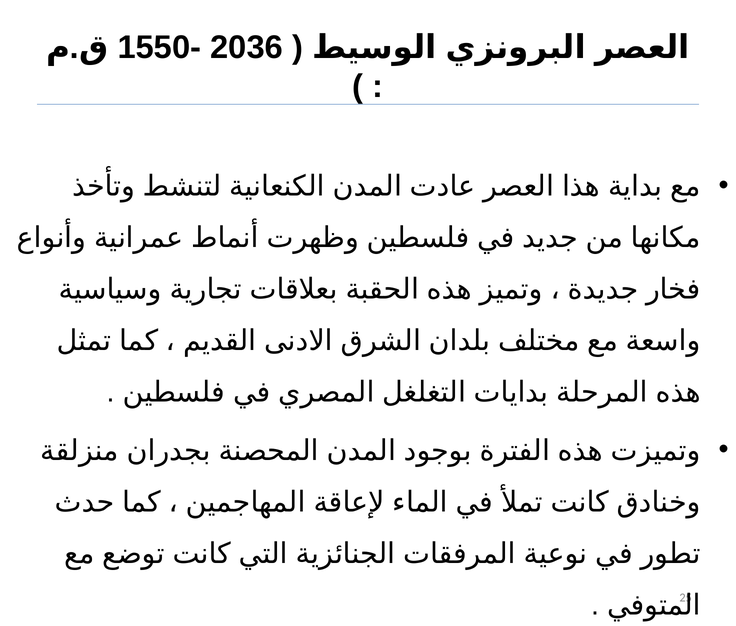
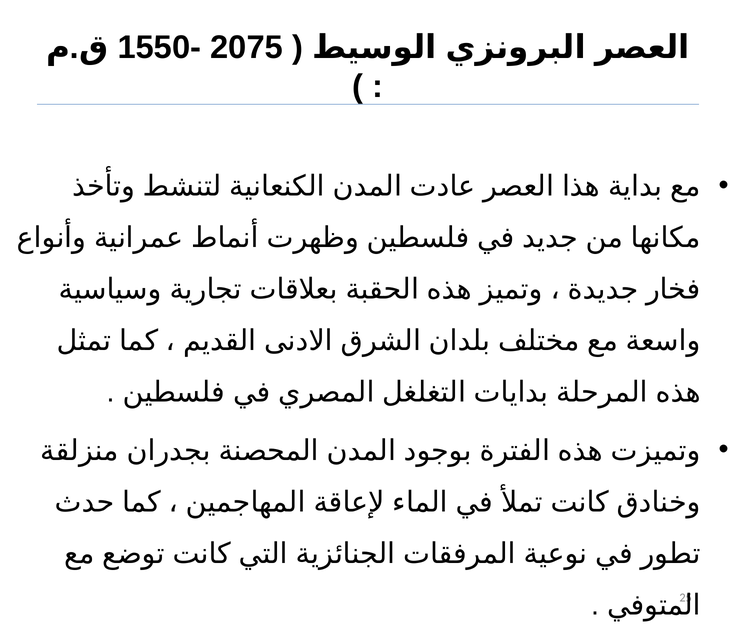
2036: 2036 -> 2075
